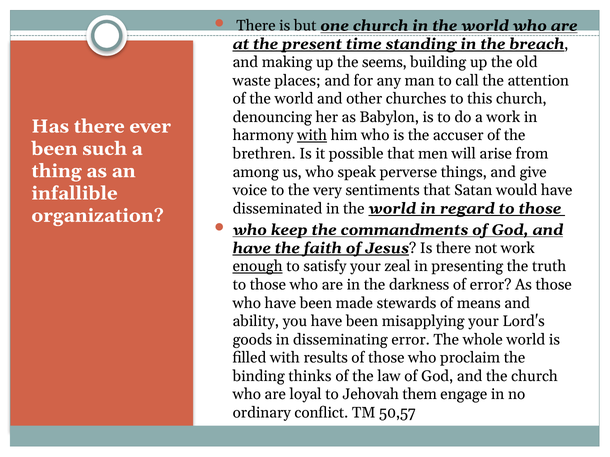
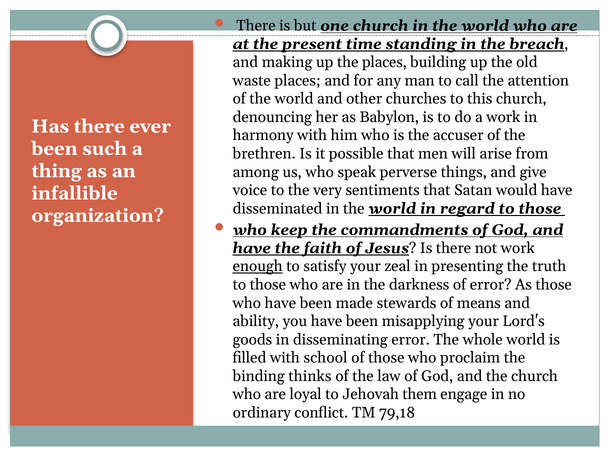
the seems: seems -> places
with at (312, 136) underline: present -> none
results: results -> school
50,57: 50,57 -> 79,18
